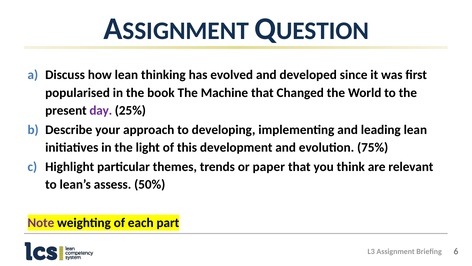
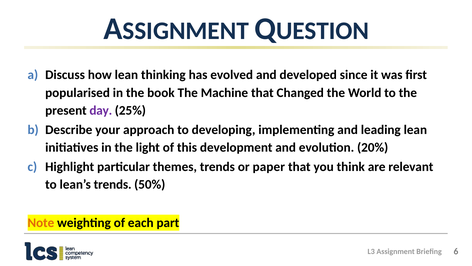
75%: 75% -> 20%
lean’s assess: assess -> trends
Note colour: purple -> orange
